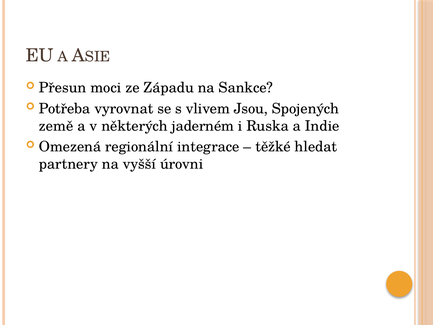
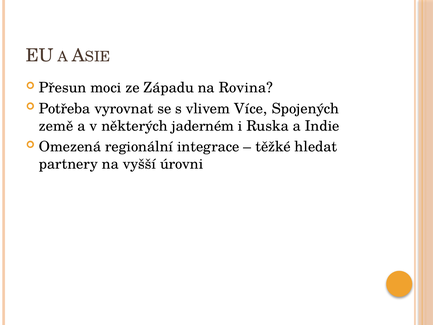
Sankce: Sankce -> Rovina
Jsou: Jsou -> Více
